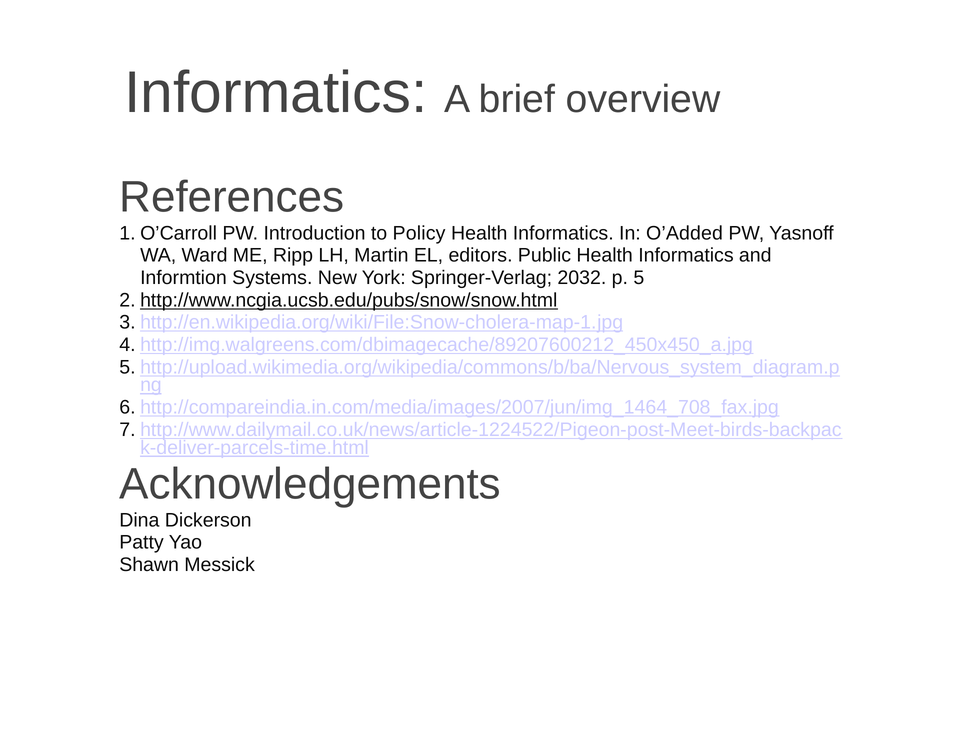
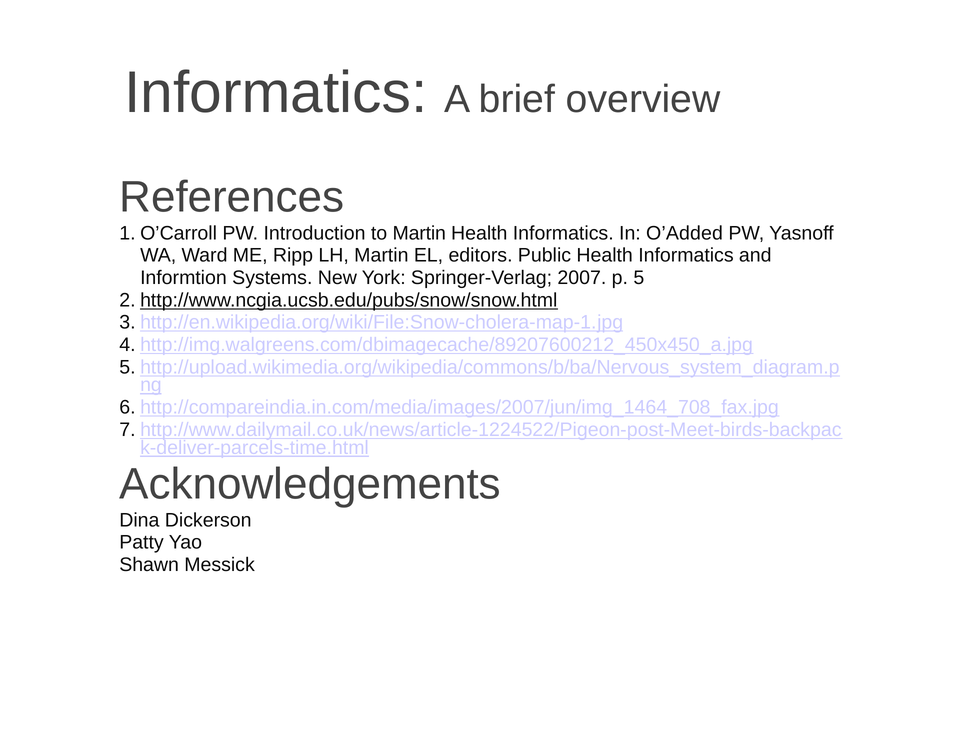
to Policy: Policy -> Martin
2032: 2032 -> 2007
